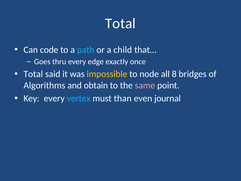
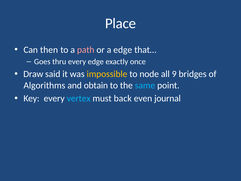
Total at (120, 23): Total -> Place
code: code -> then
path colour: light blue -> pink
a child: child -> edge
Total at (33, 74): Total -> Draw
8: 8 -> 9
same colour: pink -> light blue
than: than -> back
